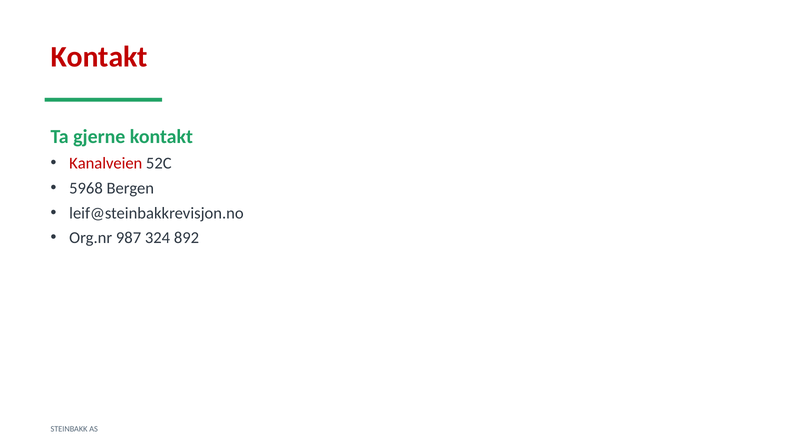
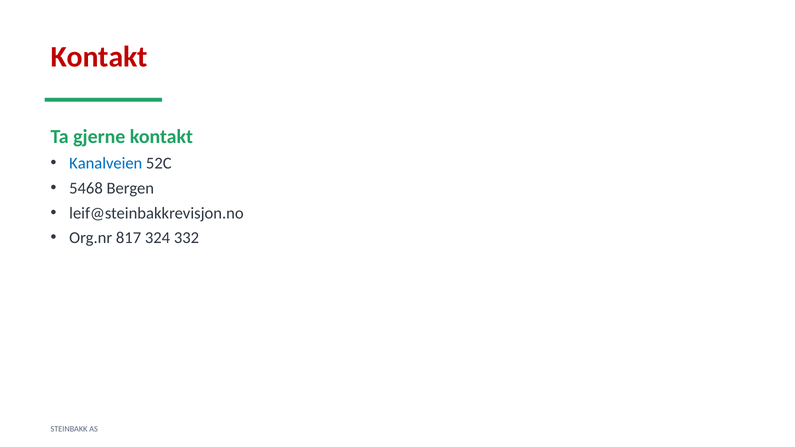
Kanalveien colour: red -> blue
5968: 5968 -> 5468
987: 987 -> 817
892: 892 -> 332
